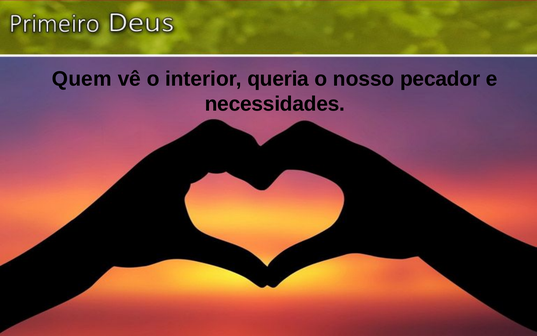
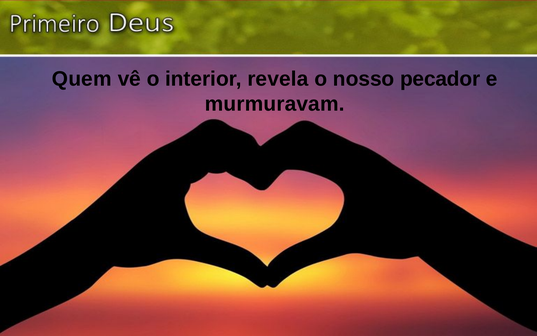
queria: queria -> revela
necessidades: necessidades -> murmuravam
